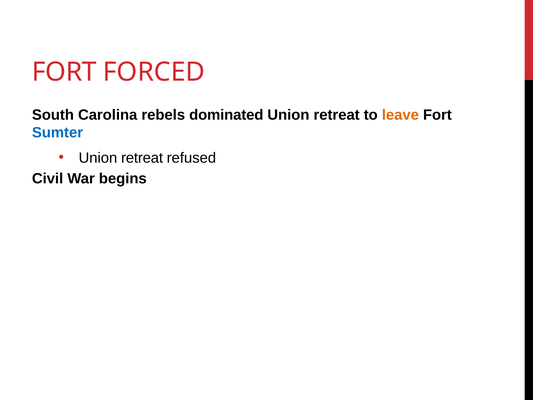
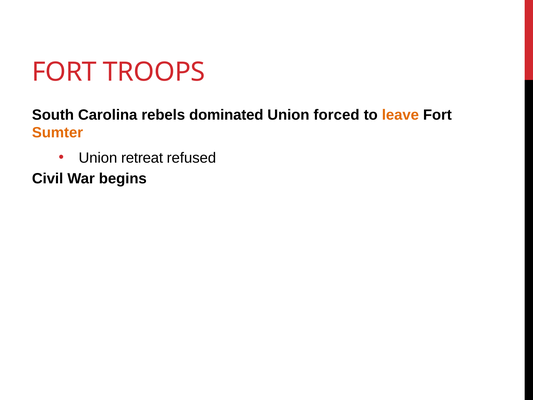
FORCED: FORCED -> TROOPS
retreat at (337, 115): retreat -> forced
Sumter colour: blue -> orange
